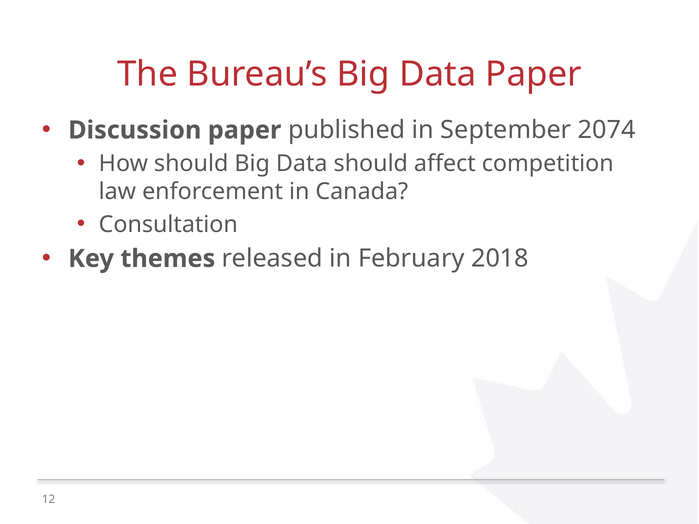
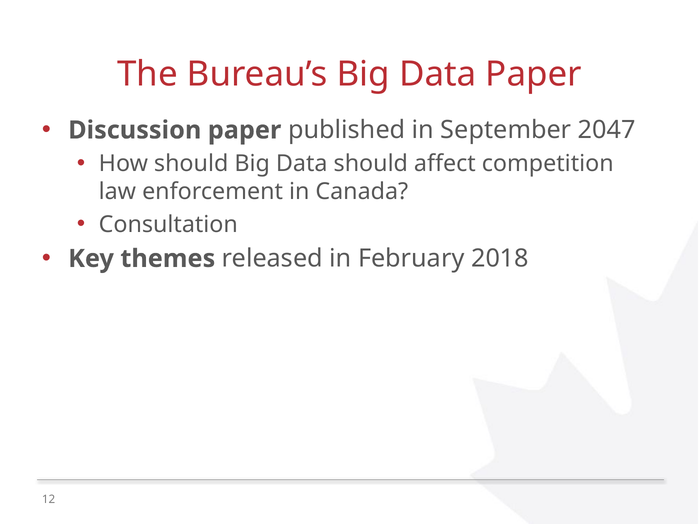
2074: 2074 -> 2047
